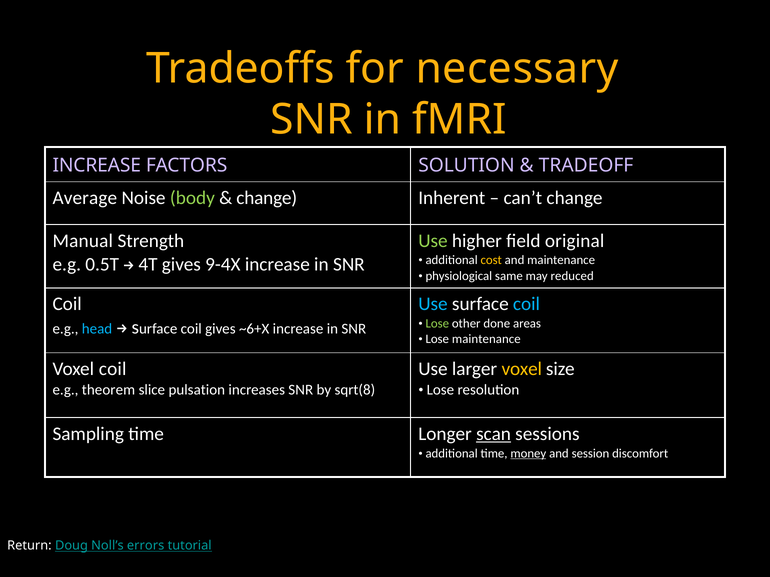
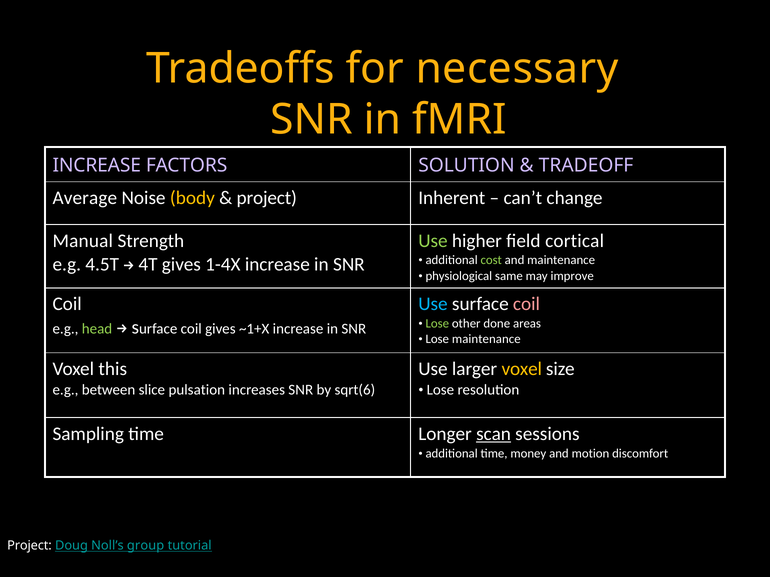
body colour: light green -> yellow
change at (267, 198): change -> project
original: original -> cortical
cost colour: yellow -> light green
0.5T: 0.5T -> 4.5T
9-4X: 9-4X -> 1-4X
reduced: reduced -> improve
coil at (527, 304) colour: light blue -> pink
head colour: light blue -> light green
~6+X: ~6+X -> ~1+X
Voxel coil: coil -> this
theorem: theorem -> between
sqrt(8: sqrt(8 -> sqrt(6
money underline: present -> none
session: session -> motion
Return at (29, 546): Return -> Project
errors: errors -> group
